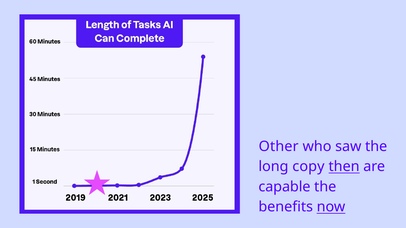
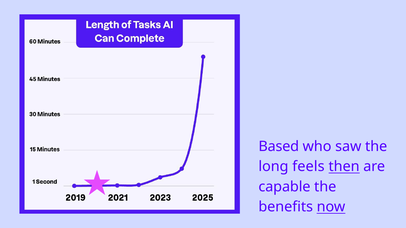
Other: Other -> Based
copy: copy -> feels
